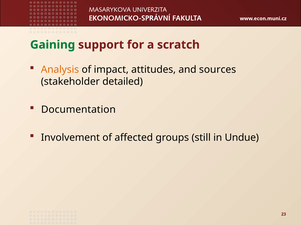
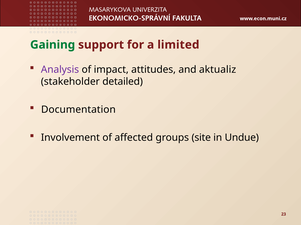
scratch: scratch -> limited
Analysis colour: orange -> purple
sources: sources -> aktualiz
still: still -> site
